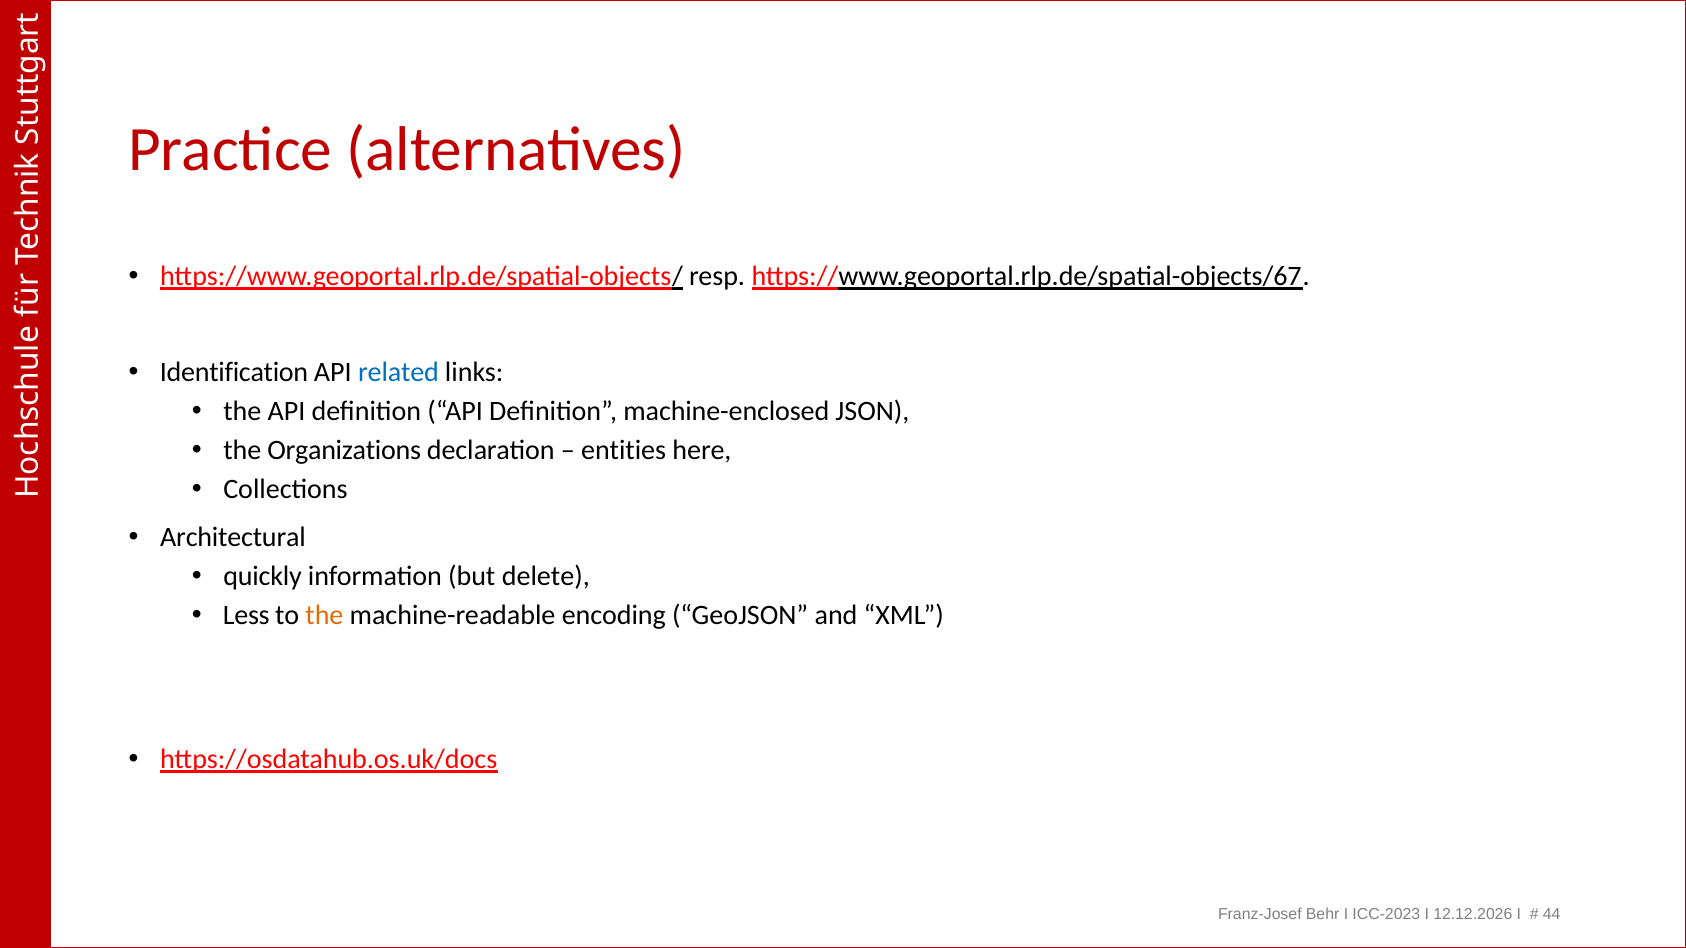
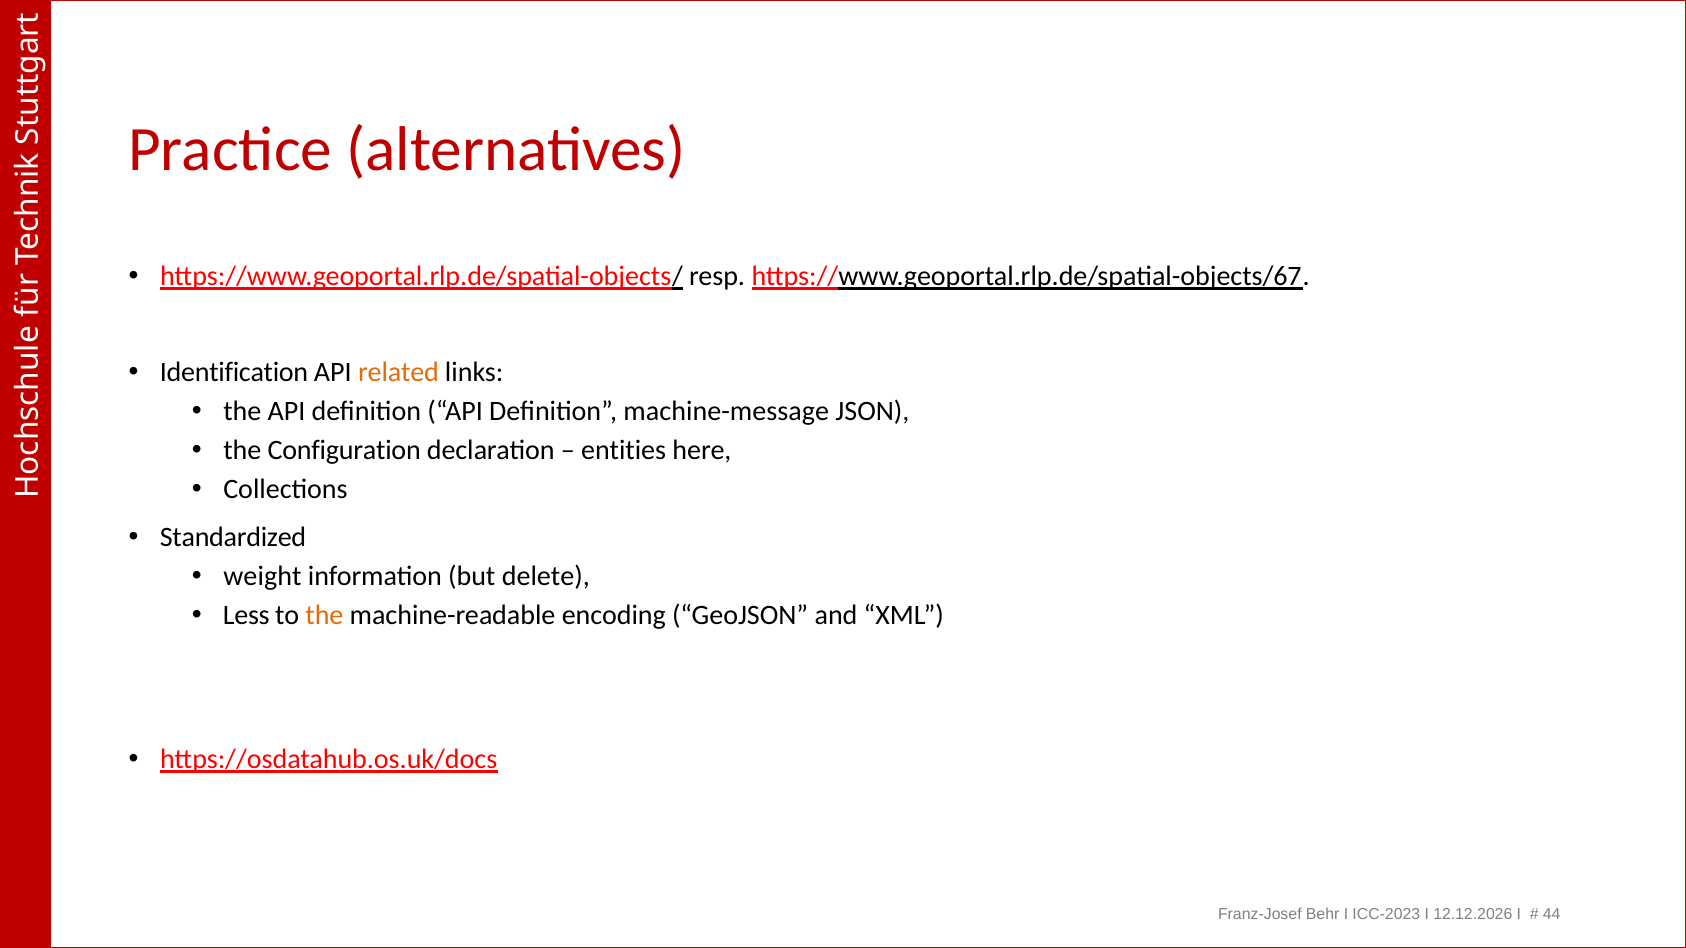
related colour: blue -> orange
machine-enclosed: machine-enclosed -> machine-message
Organizations: Organizations -> Configuration
Architectural: Architectural -> Standardized
quickly: quickly -> weight
